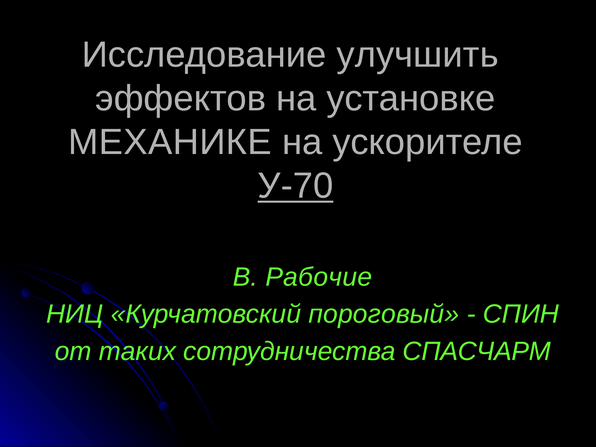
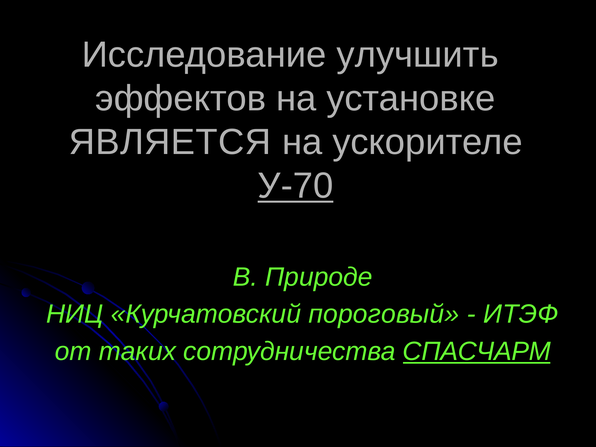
МЕХАНИКЕ: МЕХАНИКЕ -> ЯВЛЯЕТСЯ
Рабочие: Рабочие -> Природе
СПИН: СПИН -> ИТЭФ
СПАСЧАРМ underline: none -> present
